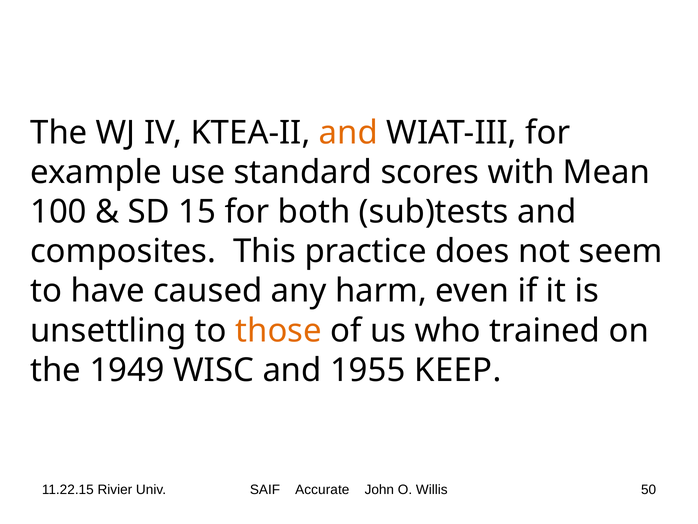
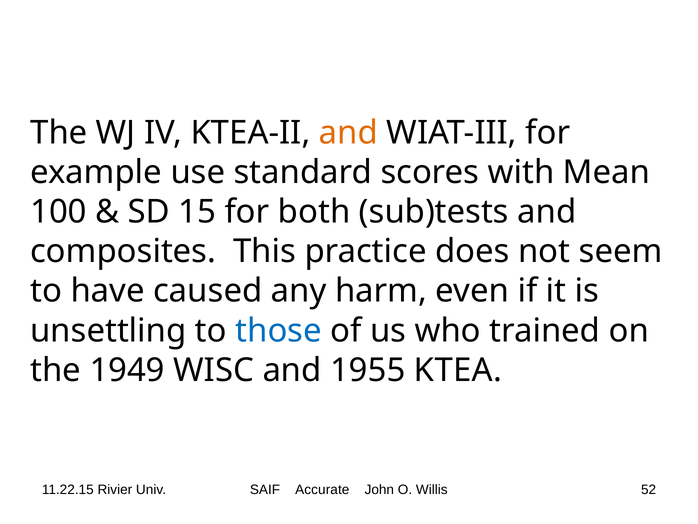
those colour: orange -> blue
KEEP: KEEP -> KTEA
50: 50 -> 52
